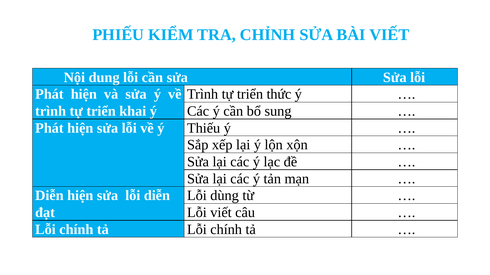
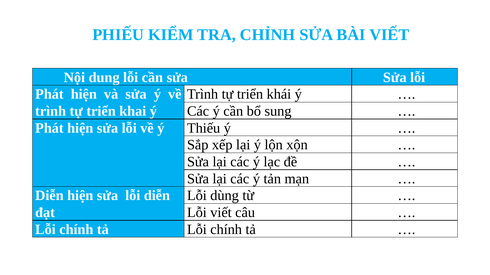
thức: thức -> khái
